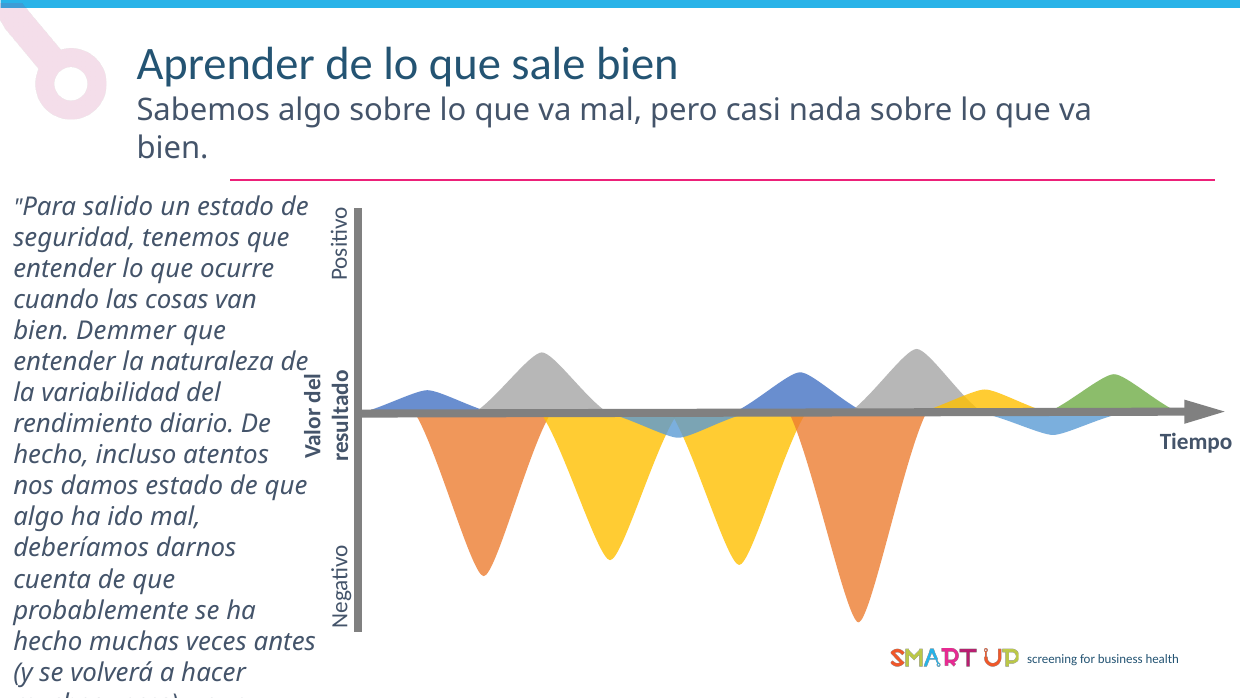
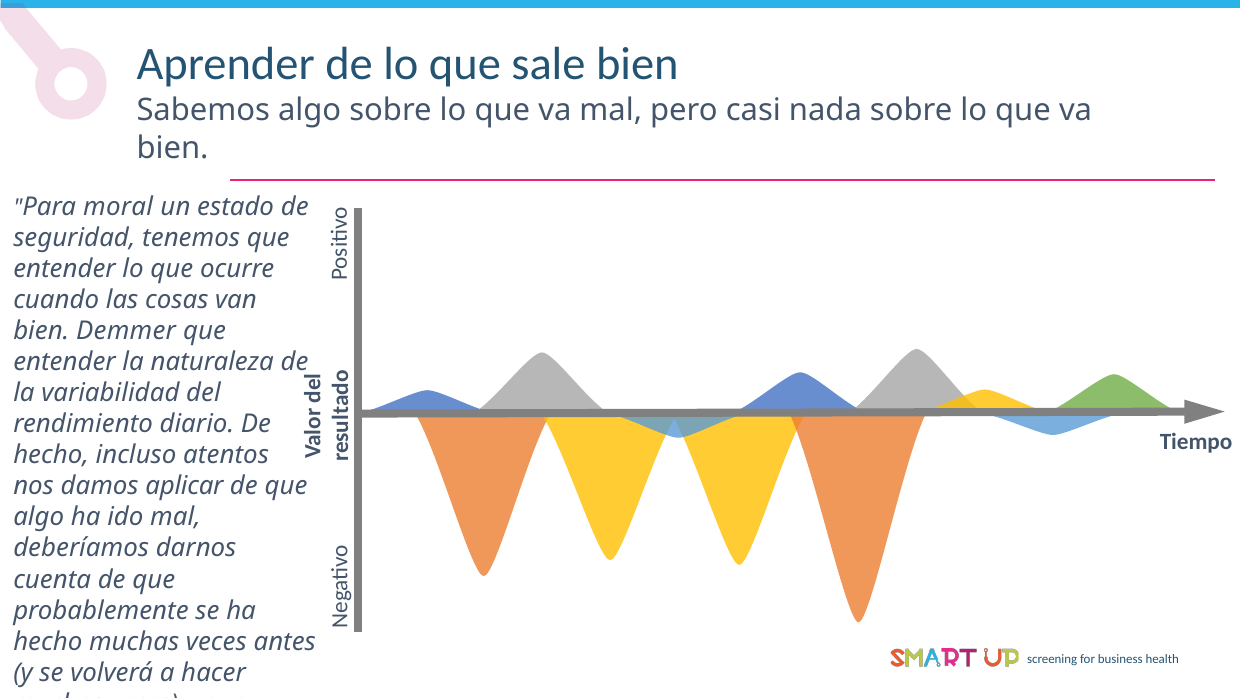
Para salido: salido -> moral
damos estado: estado -> aplicar
